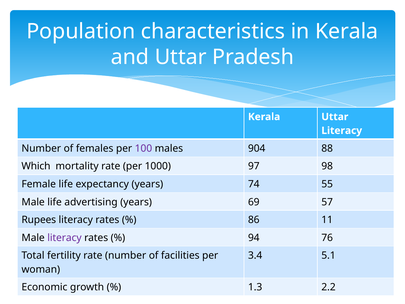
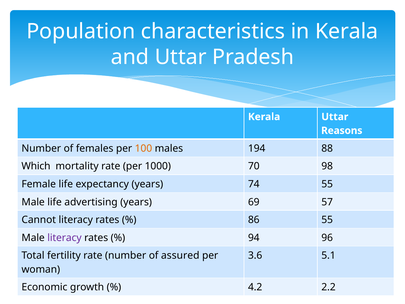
Literacy at (342, 130): Literacy -> Reasons
100 colour: purple -> orange
904: 904 -> 194
97: 97 -> 70
Rupees: Rupees -> Cannot
86 11: 11 -> 55
76: 76 -> 96
facilities: facilities -> assured
3.4: 3.4 -> 3.6
1.3: 1.3 -> 4.2
